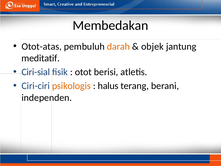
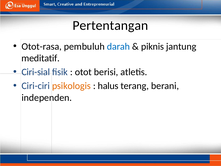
Membedakan: Membedakan -> Pertentangan
Otot-atas: Otot-atas -> Otot-rasa
darah colour: orange -> blue
objek: objek -> piknis
